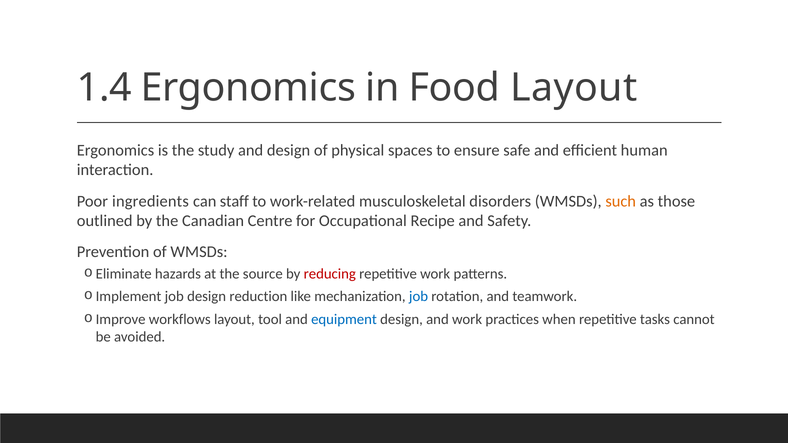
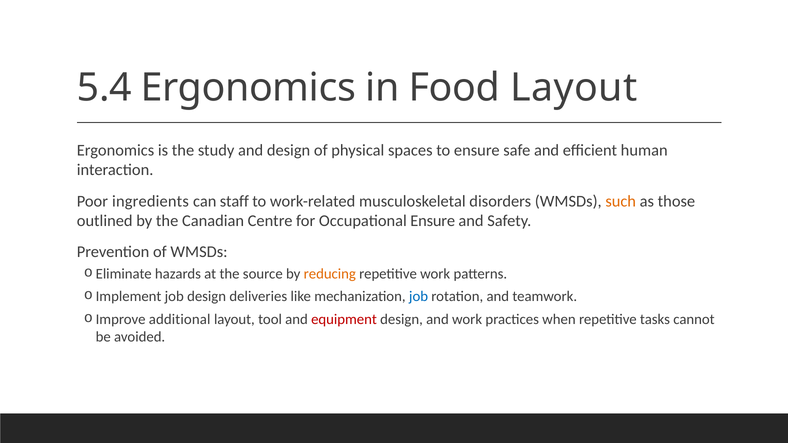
1.4: 1.4 -> 5.4
Occupational Recipe: Recipe -> Ensure
reducing colour: red -> orange
reduction: reduction -> deliveries
workflows: workflows -> additional
equipment colour: blue -> red
